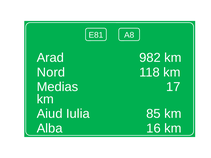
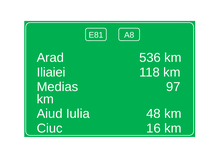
982: 982 -> 536
Nord: Nord -> Iliaiei
17: 17 -> 97
85: 85 -> 48
Alba: Alba -> Ciuc
